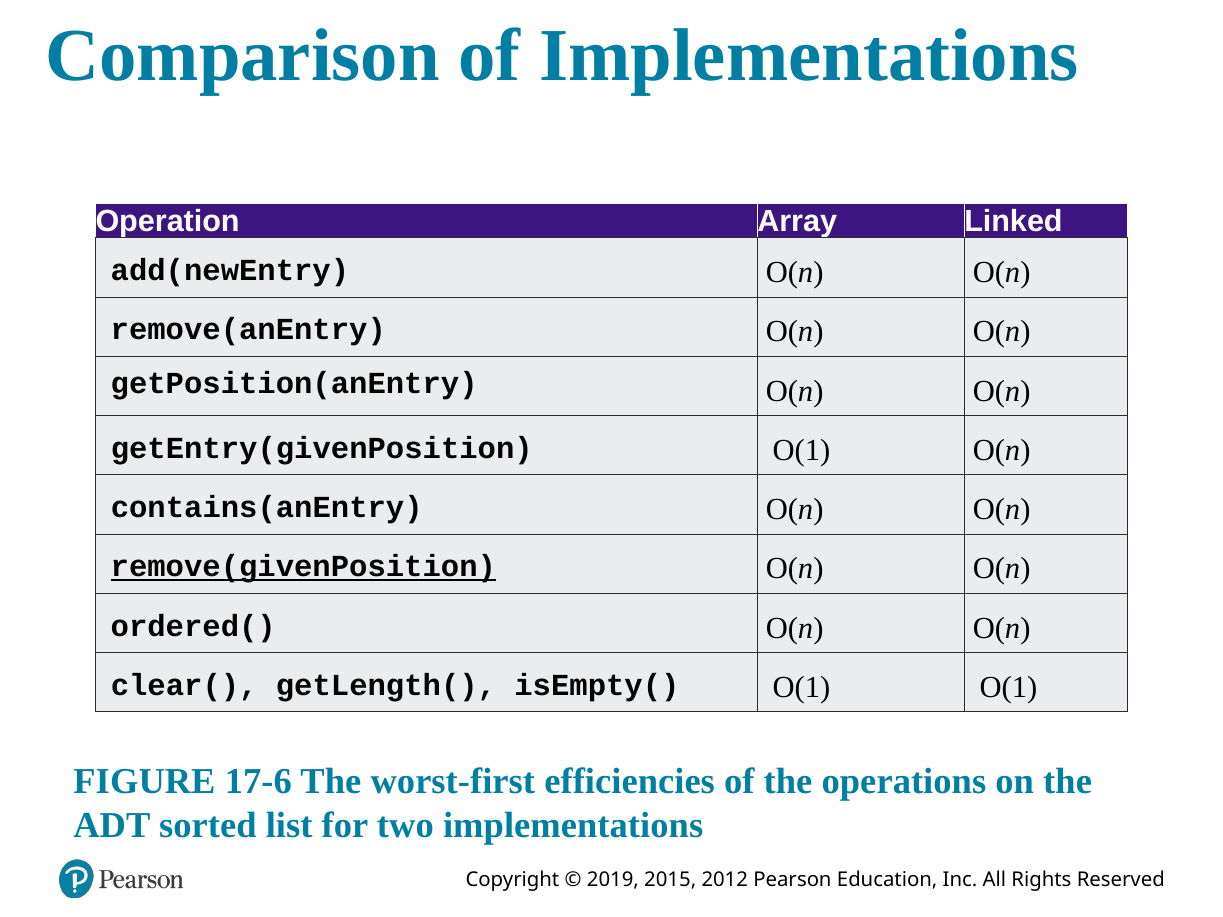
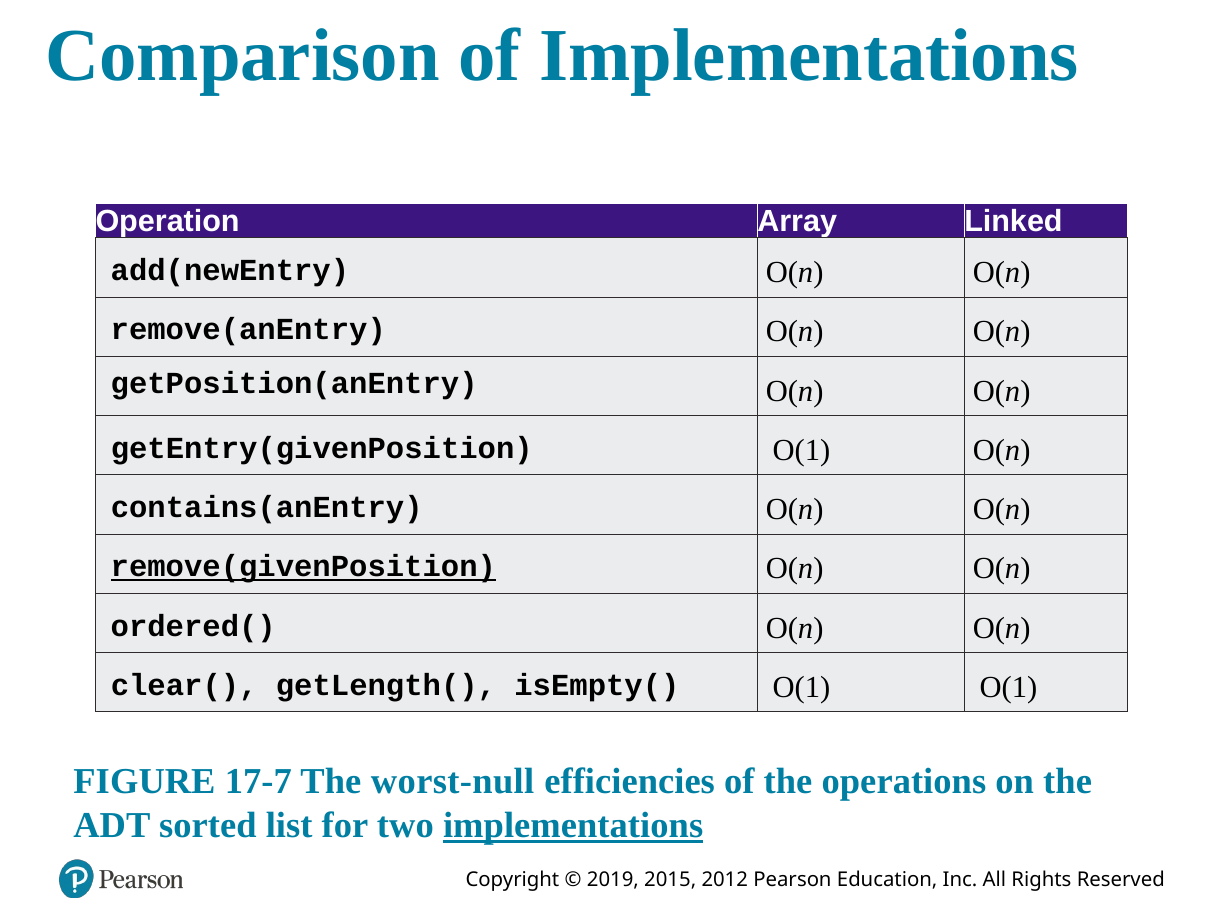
17-6: 17-6 -> 17-7
worst-first: worst-first -> worst-null
implementations at (573, 826) underline: none -> present
